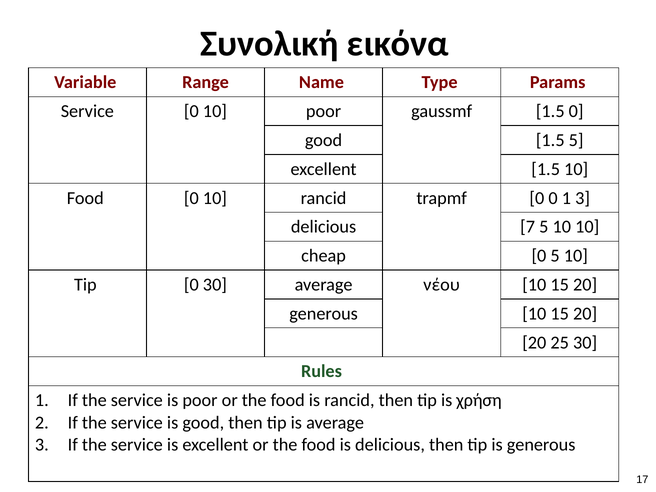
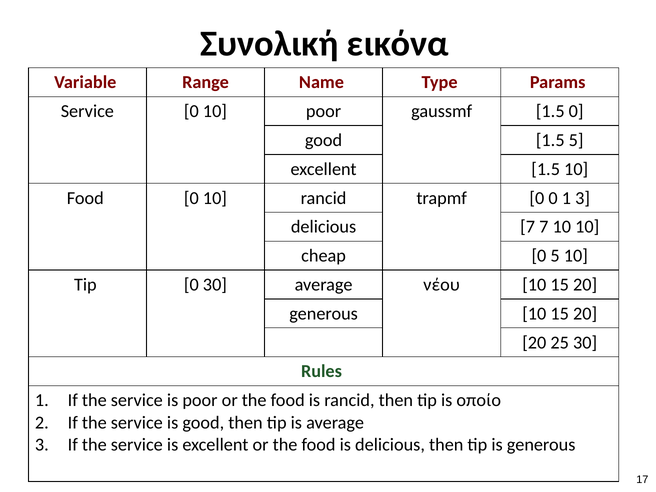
7 5: 5 -> 7
χρήση: χρήση -> οποίο
